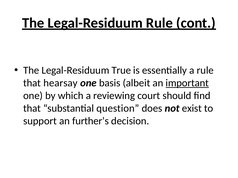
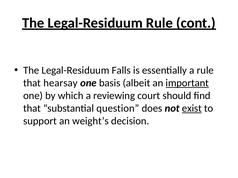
True: True -> Falls
exist underline: none -> present
further’s: further’s -> weight’s
